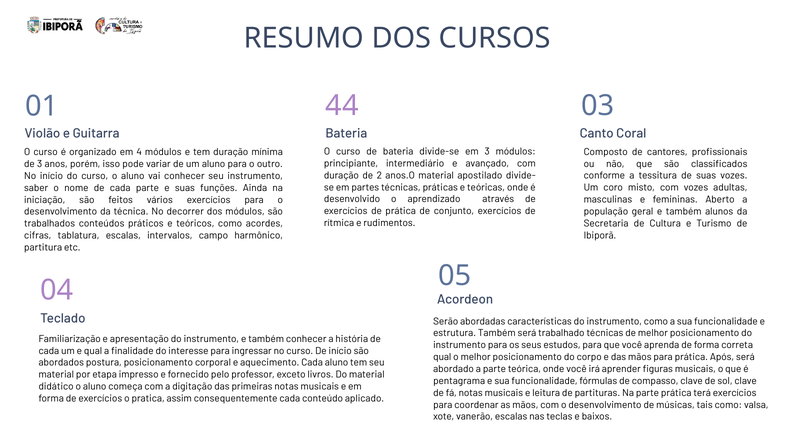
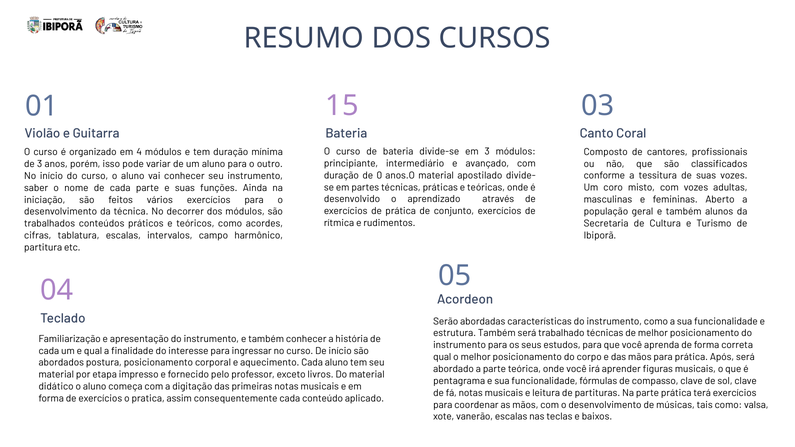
44: 44 -> 15
2: 2 -> 0
